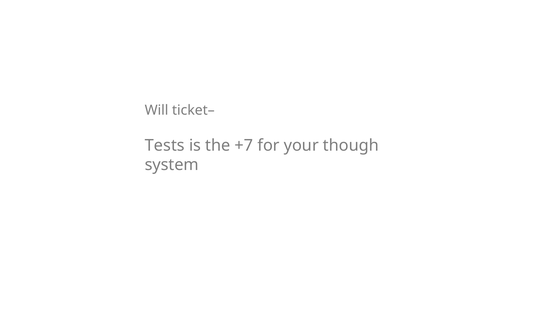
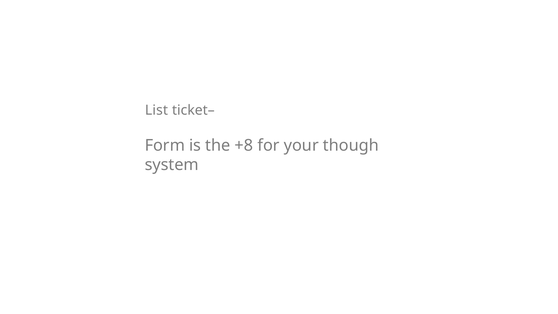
Will: Will -> List
Tests: Tests -> Form
+7: +7 -> +8
